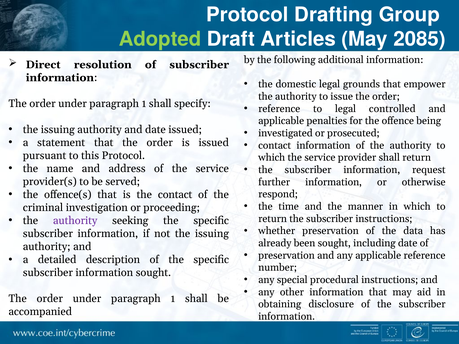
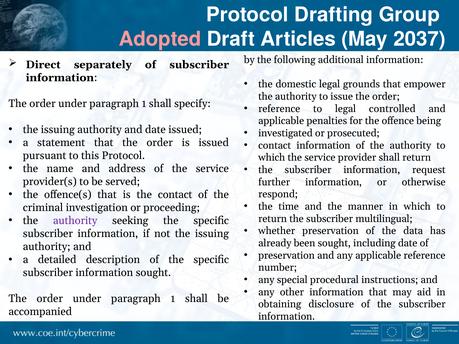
Adopted colour: light green -> pink
2085: 2085 -> 2037
resolution: resolution -> separately
subscriber instructions: instructions -> multilingual
